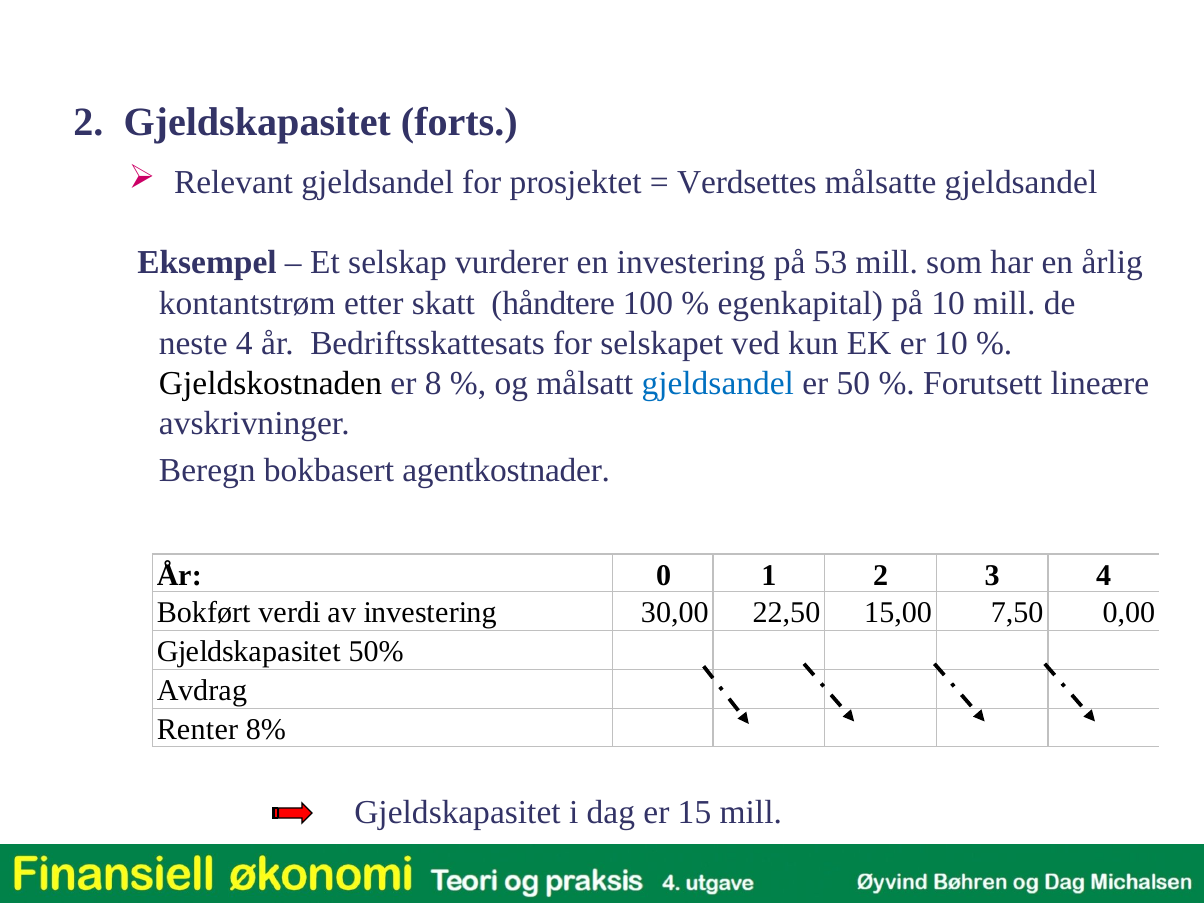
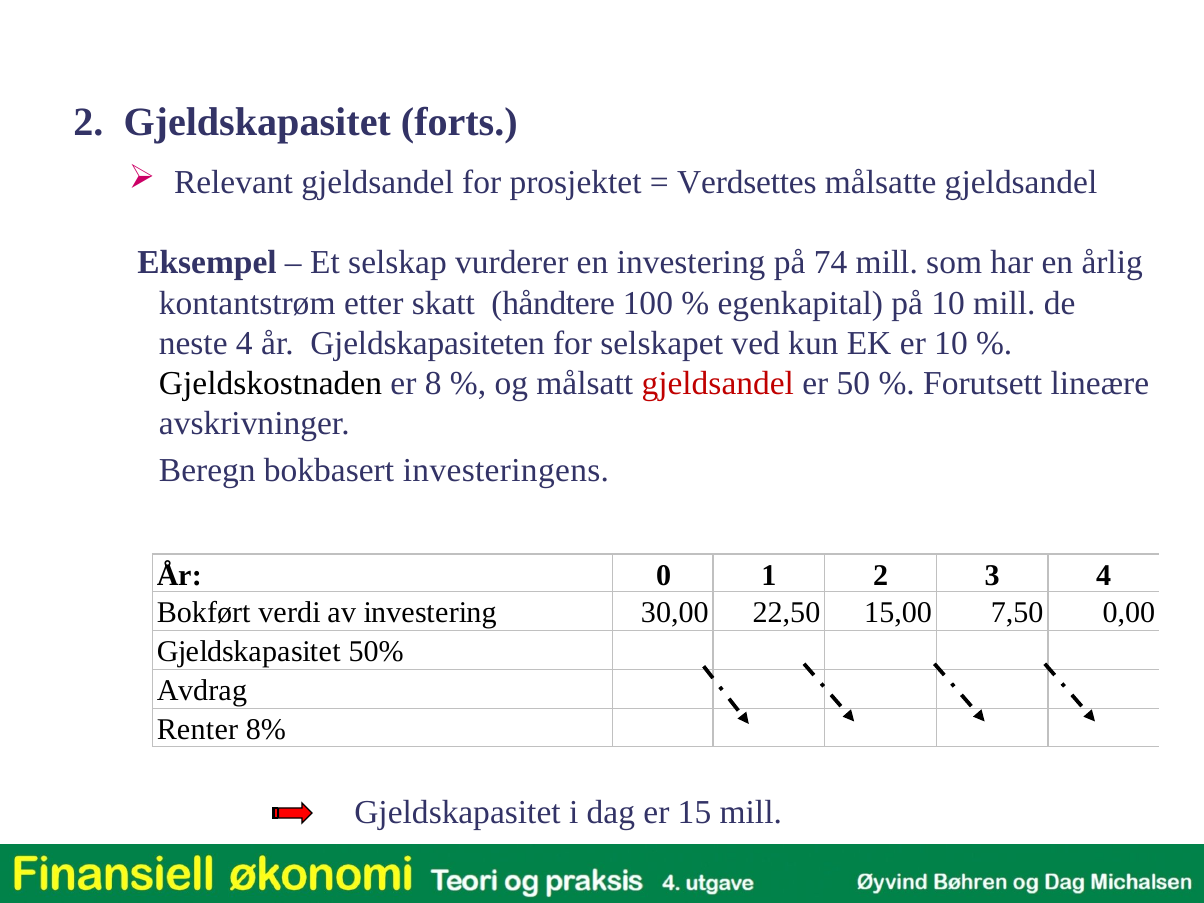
53: 53 -> 74
Bedriftsskattesats: Bedriftsskattesats -> Gjeldskapasiteten
gjeldsandel at (718, 383) colour: blue -> red
agentkostnader: agentkostnader -> investeringens
